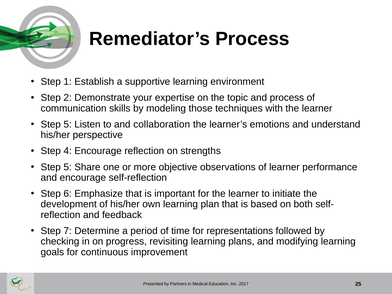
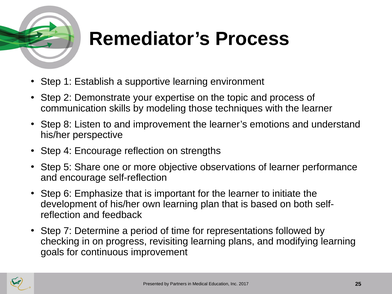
5 at (68, 124): 5 -> 8
and collaboration: collaboration -> improvement
